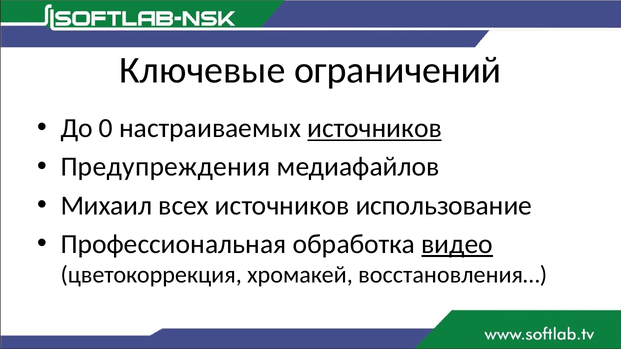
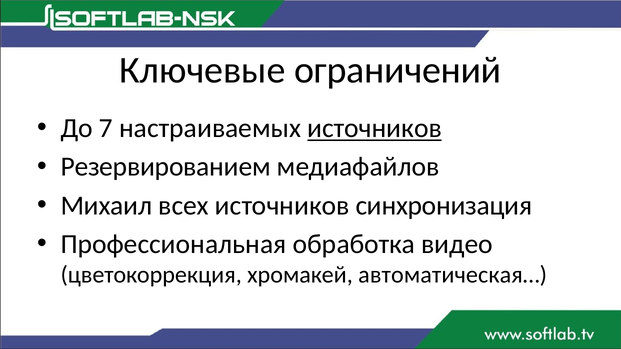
0: 0 -> 7
Предупреждения: Предупреждения -> Резервированием
использование: использование -> синхронизация
видео underline: present -> none
восстановления…: восстановления… -> автоматическая…
